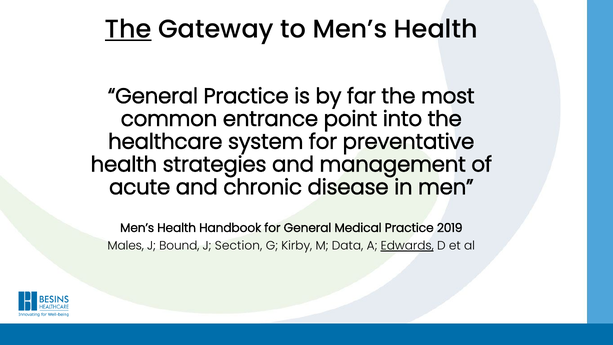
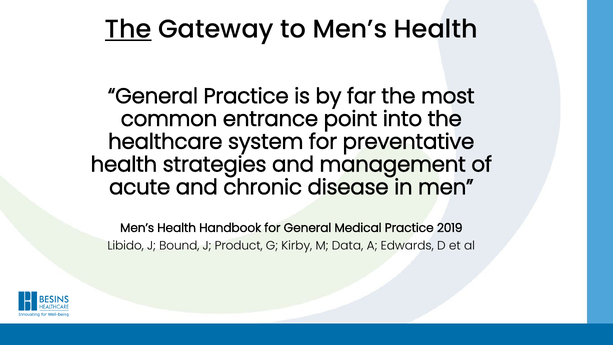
Males: Males -> Libido
Section: Section -> Product
Edwards underline: present -> none
